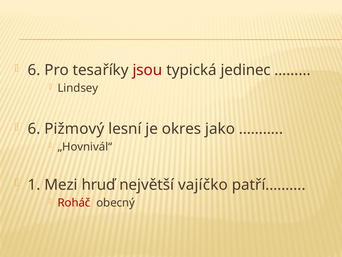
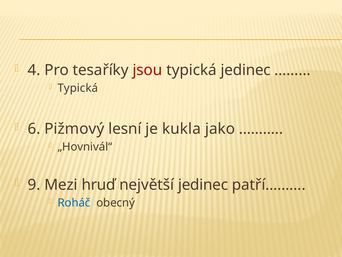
6 at (34, 70): 6 -> 4
Lindsey at (78, 88): Lindsey -> Typická
okres: okres -> kukla
1: 1 -> 9
největší vajíčko: vajíčko -> jedinec
Roháč colour: red -> blue
